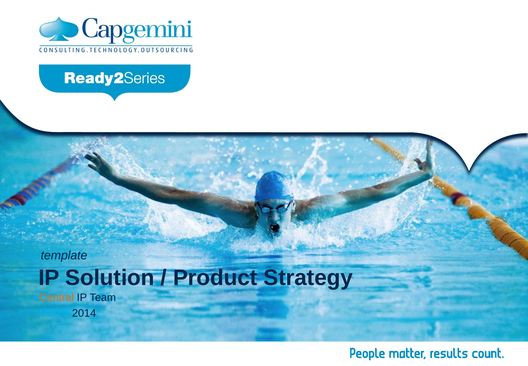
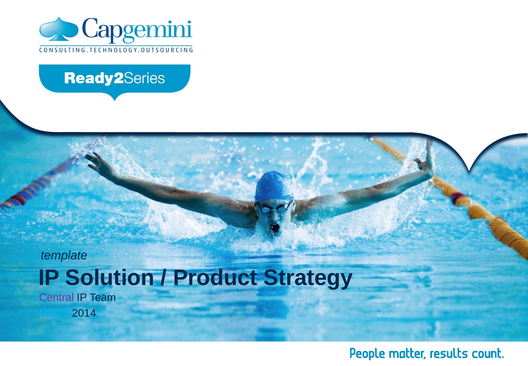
Central colour: orange -> purple
